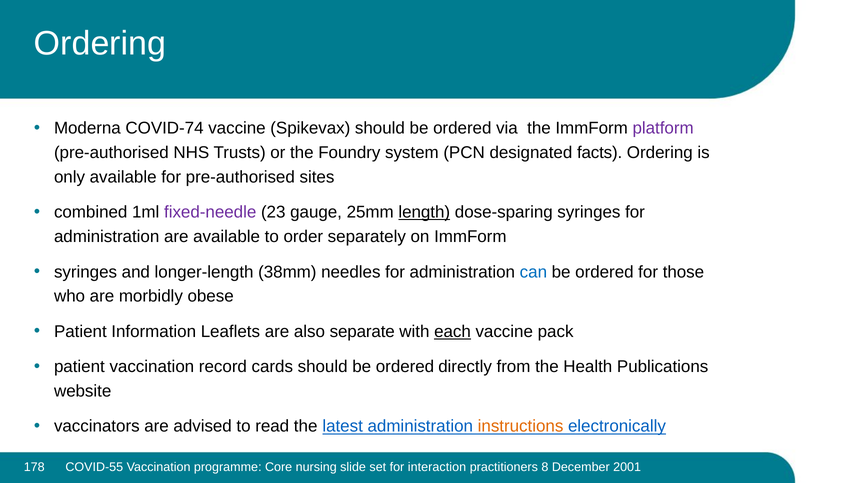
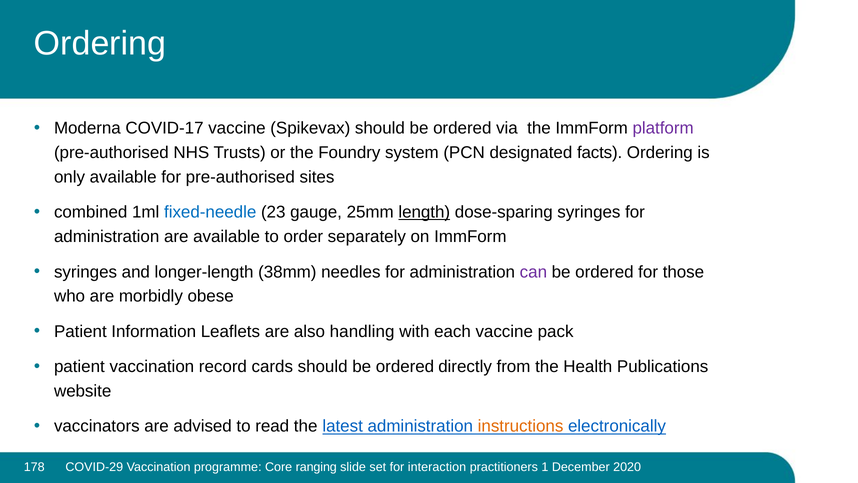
COVID-74: COVID-74 -> COVID-17
fixed-needle colour: purple -> blue
can colour: blue -> purple
separate: separate -> handling
each underline: present -> none
COVID-55: COVID-55 -> COVID-29
nursing: nursing -> ranging
8: 8 -> 1
2001: 2001 -> 2020
